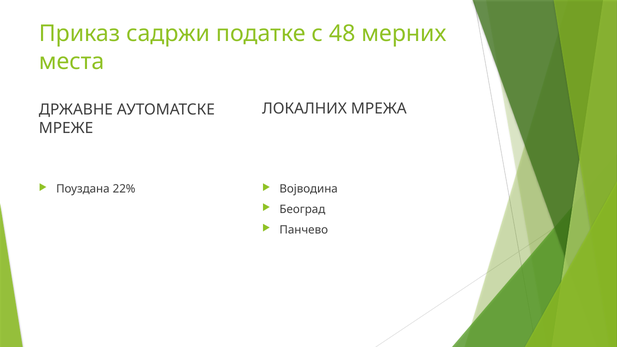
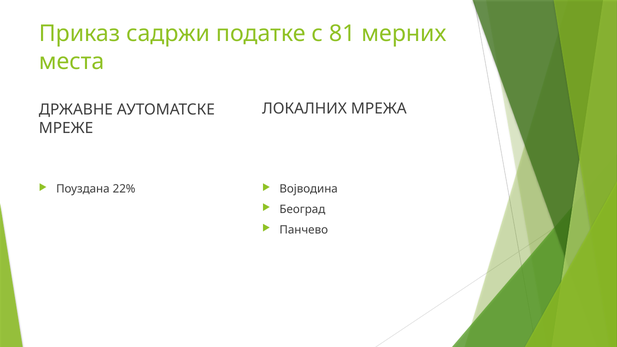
48: 48 -> 81
